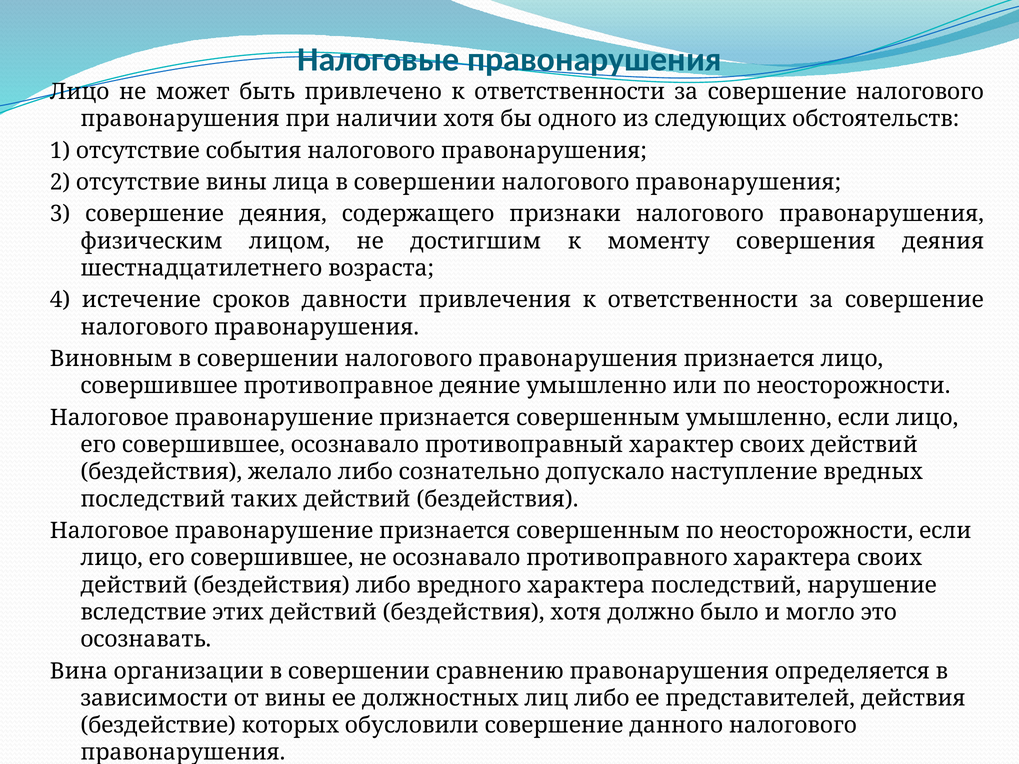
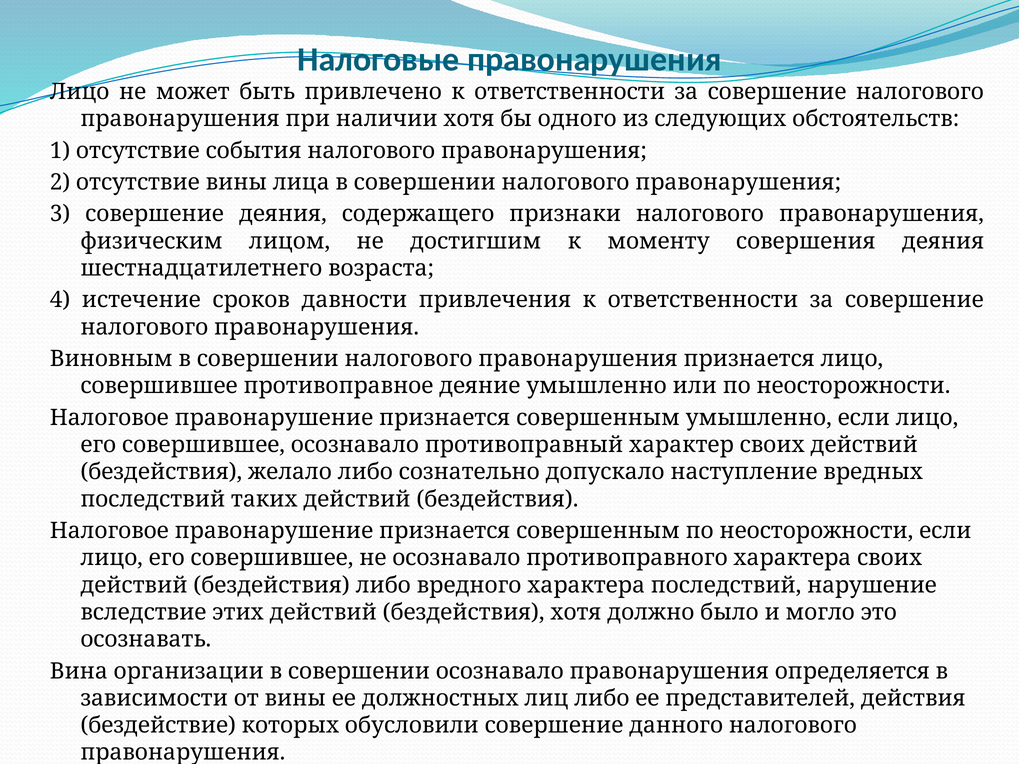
совершении сравнению: сравнению -> осознавало
